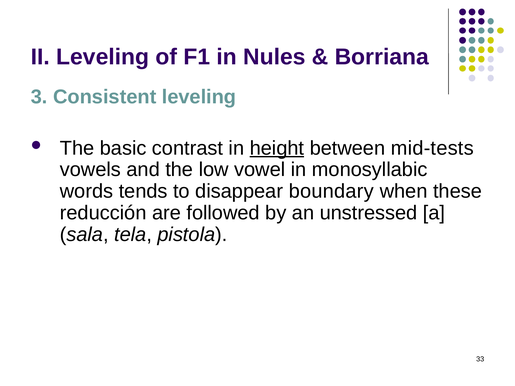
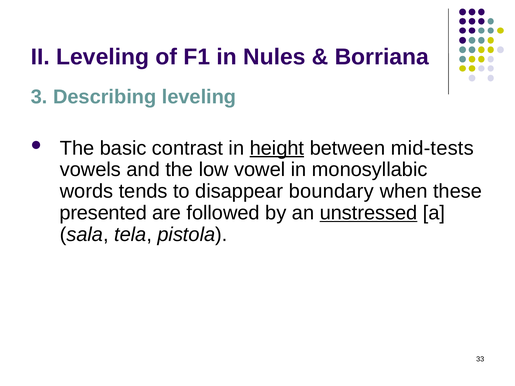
Consistent: Consistent -> Describing
reducción: reducción -> presented
unstressed underline: none -> present
